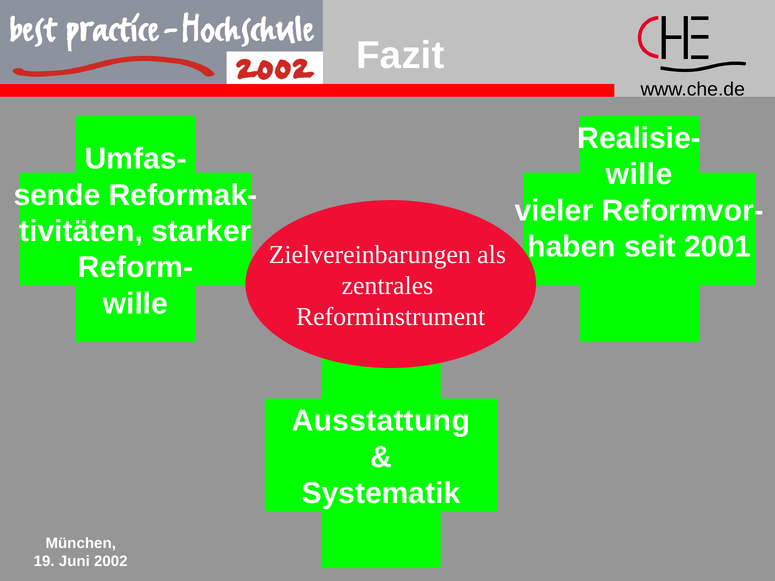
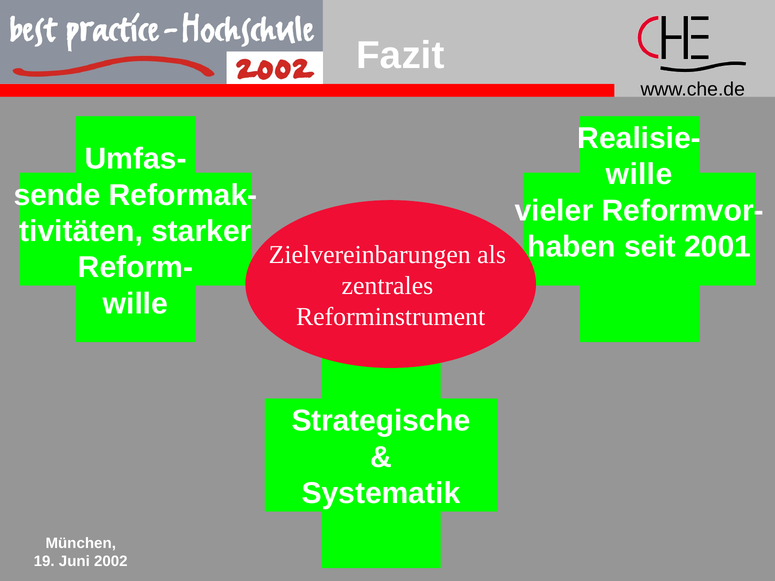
Ausstattung: Ausstattung -> Strategische
